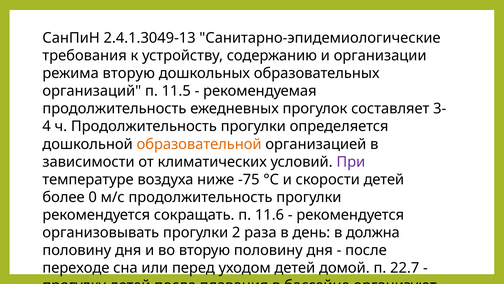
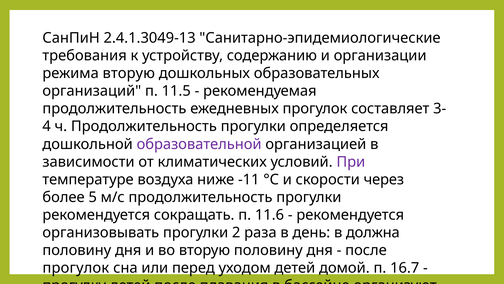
образовательной colour: orange -> purple
-75: -75 -> -11
скорости детей: детей -> через
0: 0 -> 5
переходе at (76, 267): переходе -> прогулок
22.7: 22.7 -> 16.7
